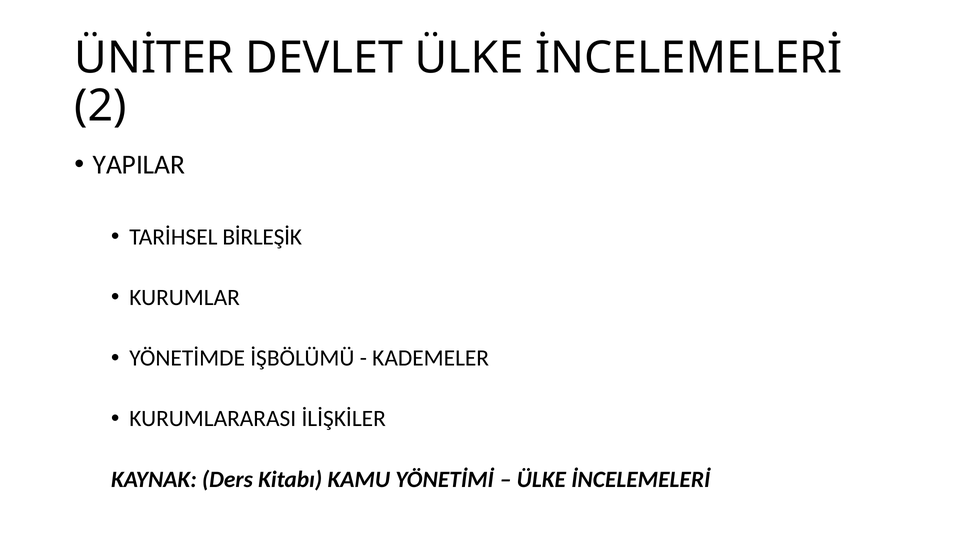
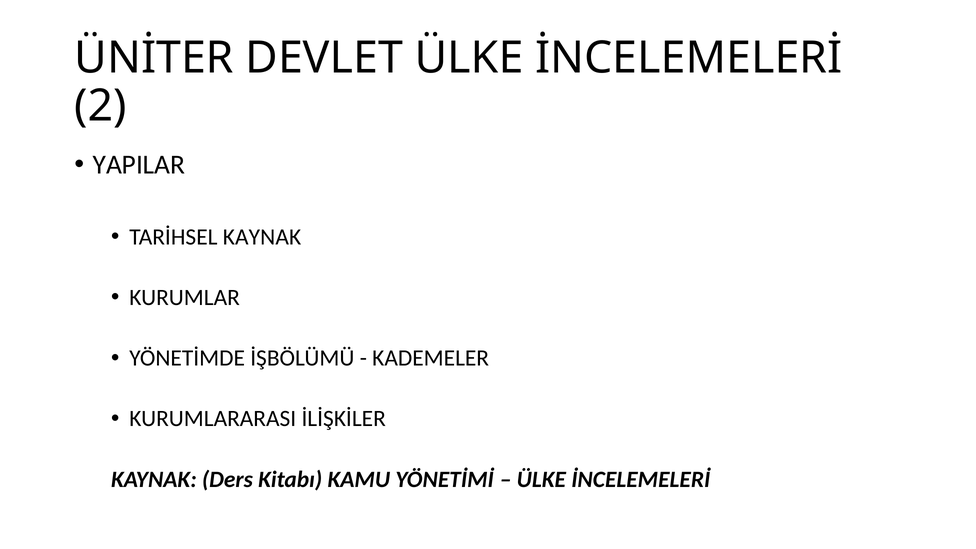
TARİHSEL BİRLEŞİK: BİRLEŞİK -> KAYNAK
